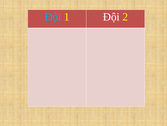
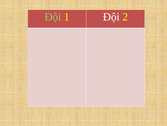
Đội at (53, 17) colour: light blue -> light green
